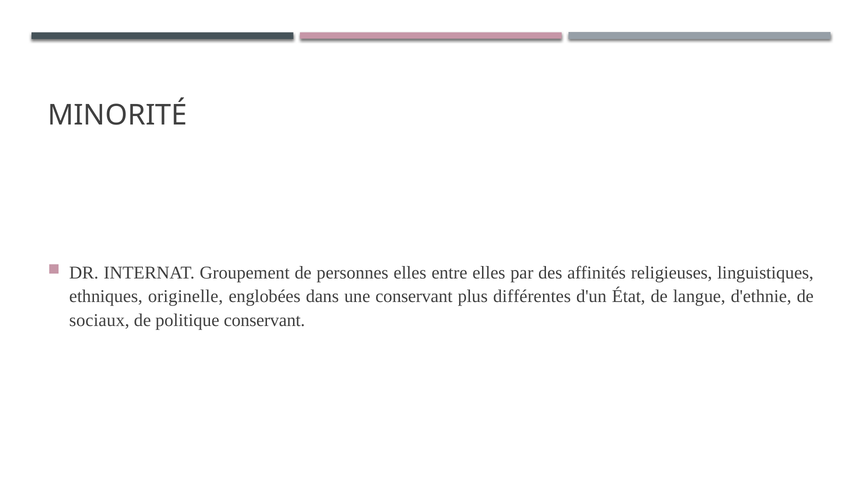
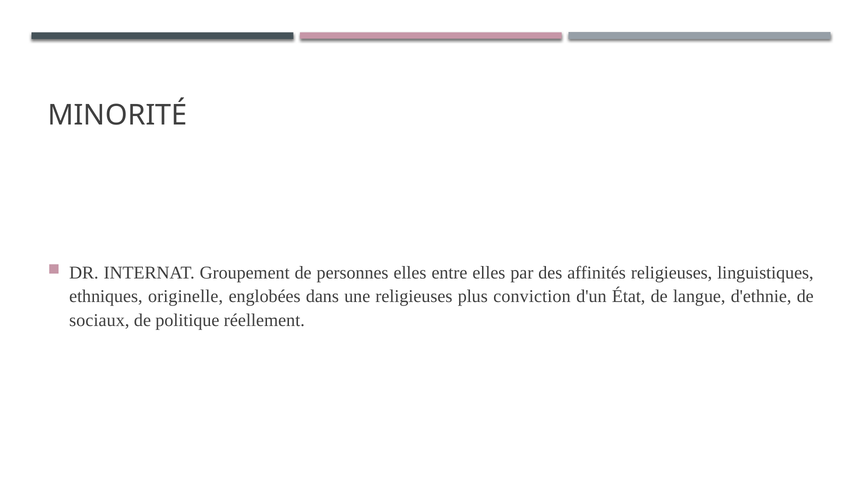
une conservant: conservant -> religieuses
différentes: différentes -> conviction
politique conservant: conservant -> réellement
